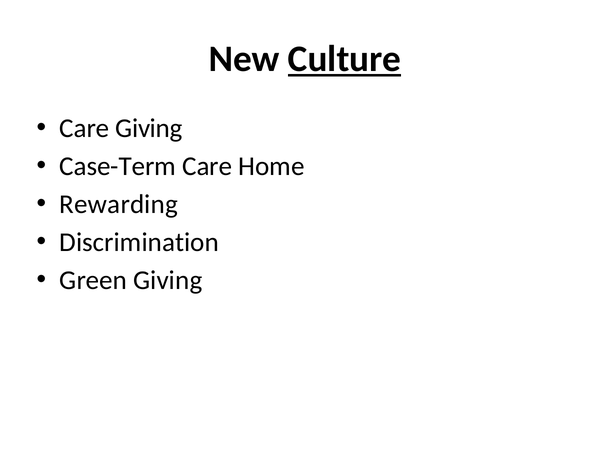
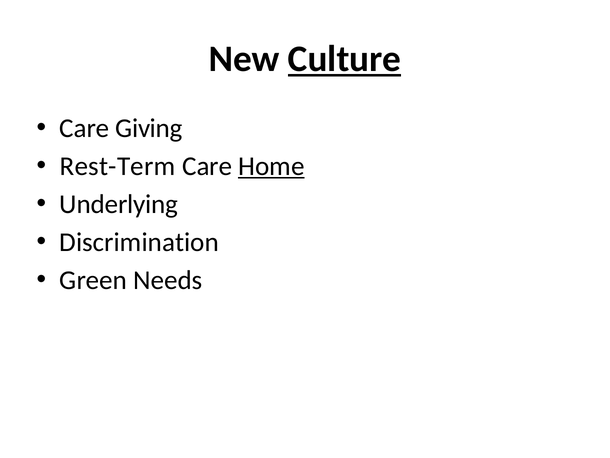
Case-Term: Case-Term -> Rest-Term
Home underline: none -> present
Rewarding: Rewarding -> Underlying
Green Giving: Giving -> Needs
